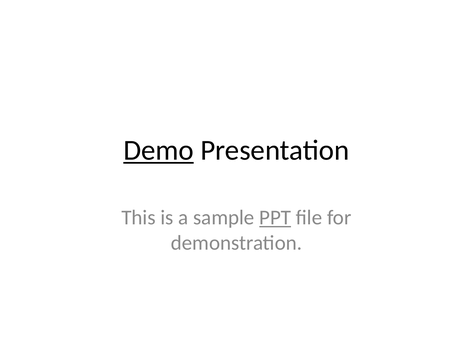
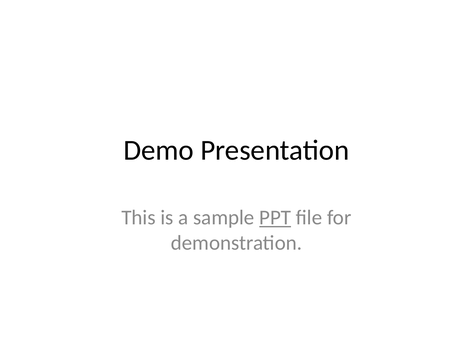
Demo underline: present -> none
